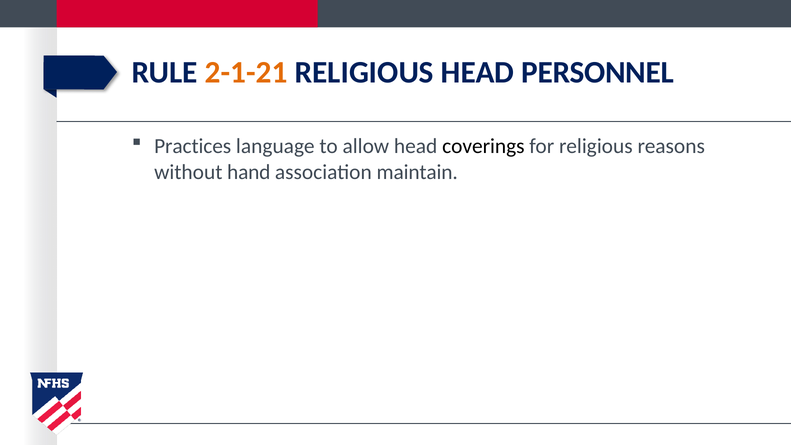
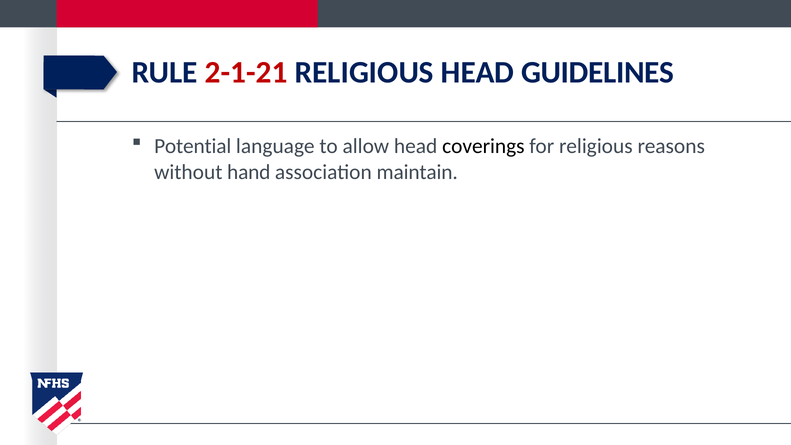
2-1-21 colour: orange -> red
PERSONNEL: PERSONNEL -> GUIDELINES
Practices: Practices -> Potential
